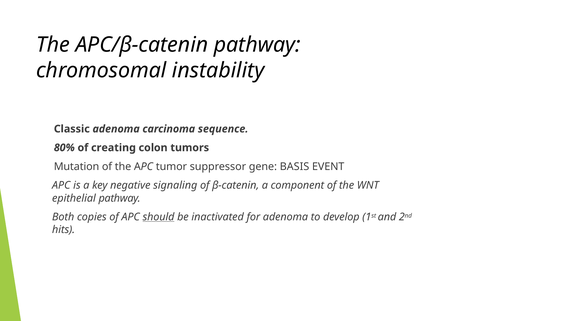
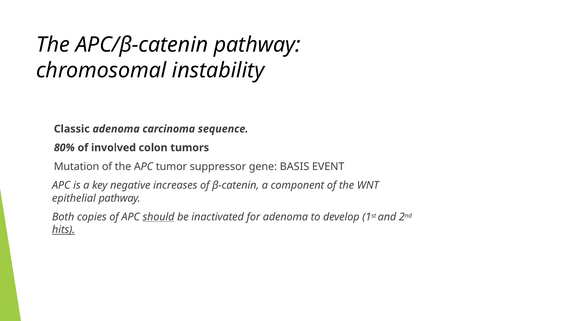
creating: creating -> involved
signaling: signaling -> increases
hits underline: none -> present
